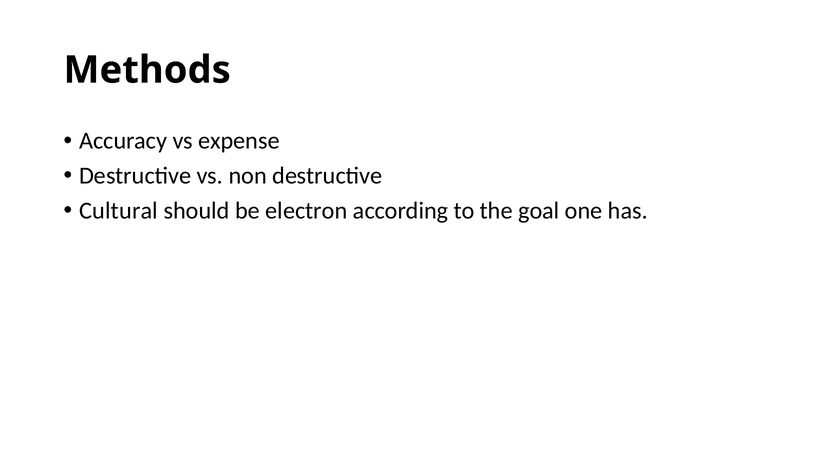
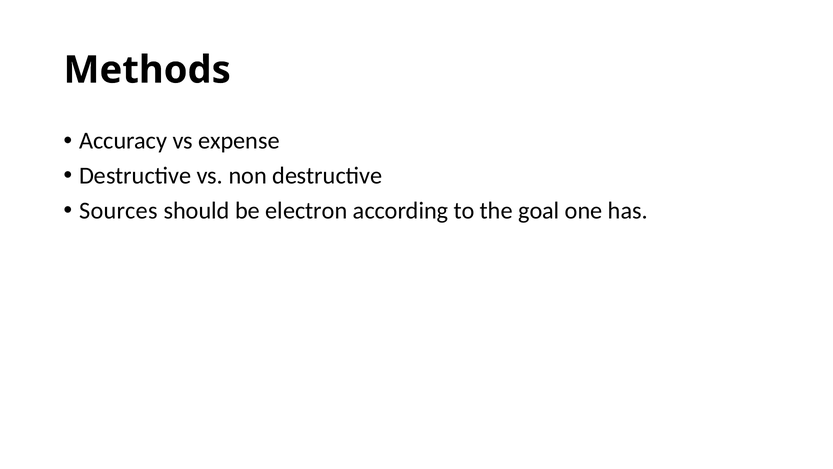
Cultural: Cultural -> Sources
